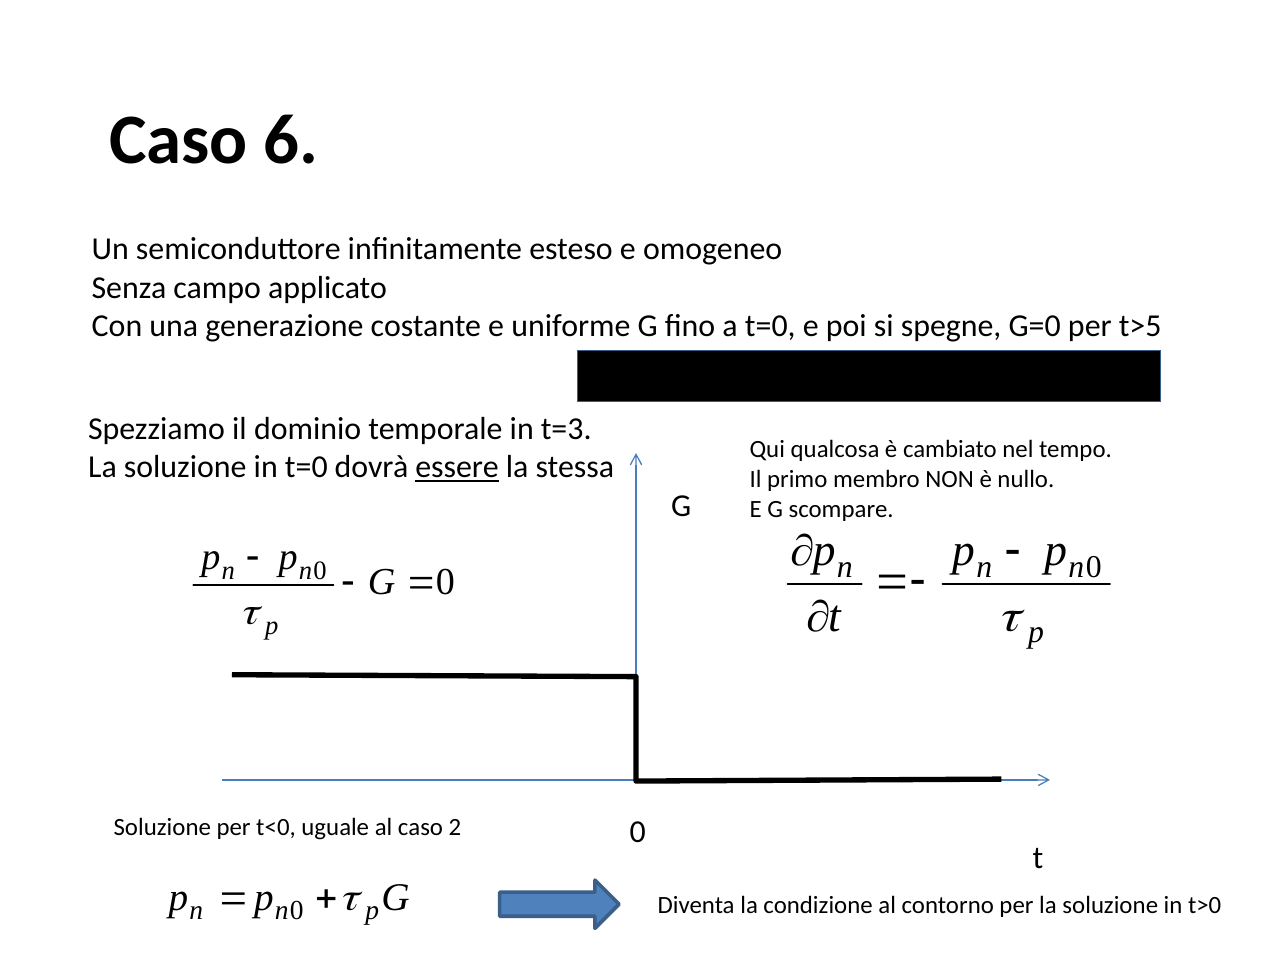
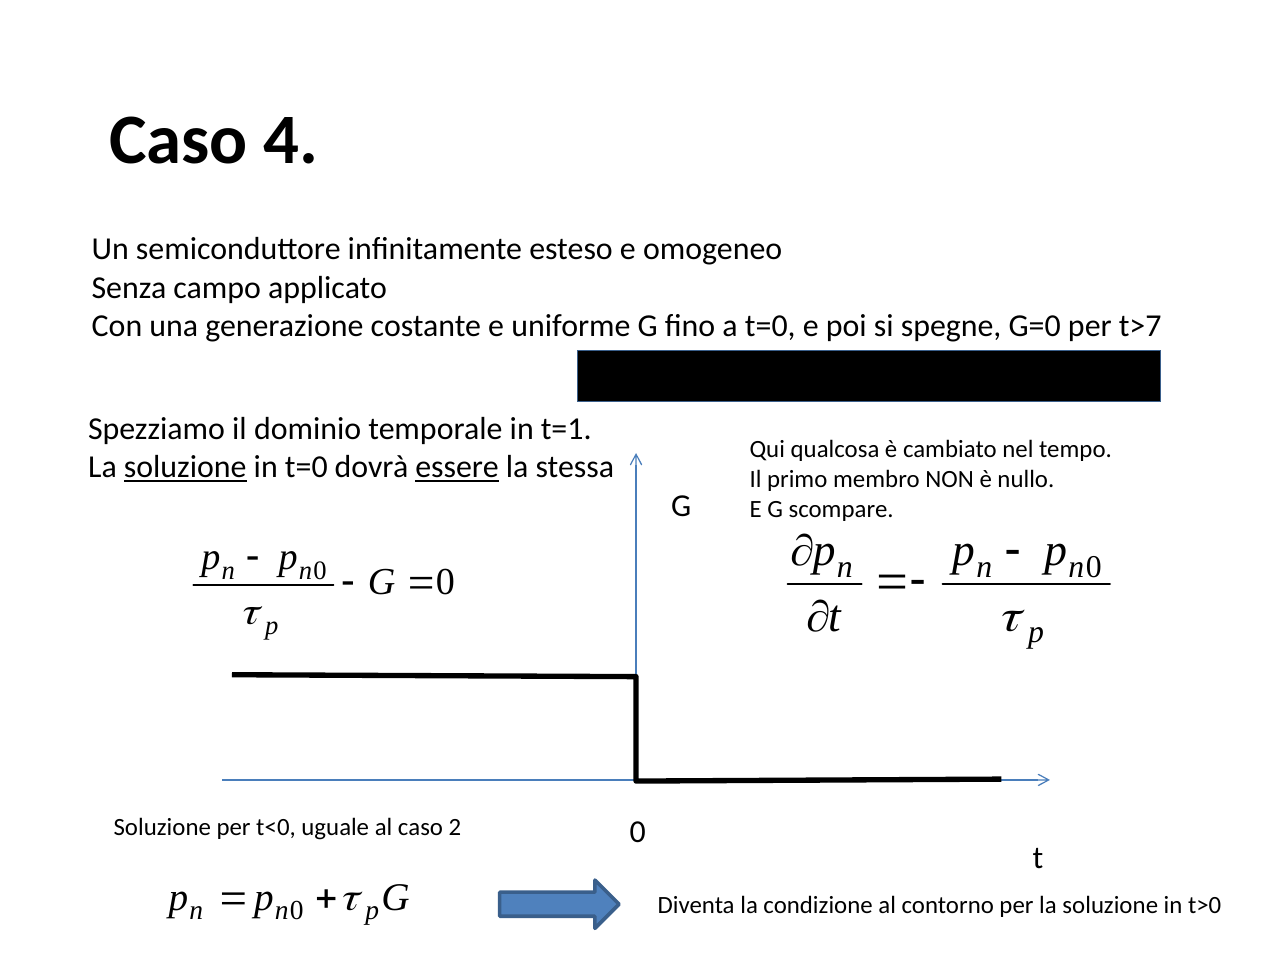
6: 6 -> 4
t>5: t>5 -> t>7
t=3: t=3 -> t=1
soluzione at (185, 467) underline: none -> present
